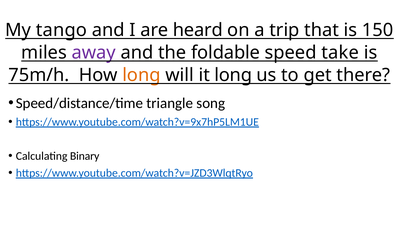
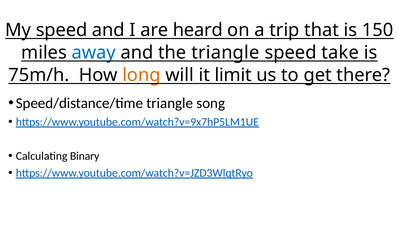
My tango: tango -> speed
away colour: purple -> blue
the foldable: foldable -> triangle
it long: long -> limit
